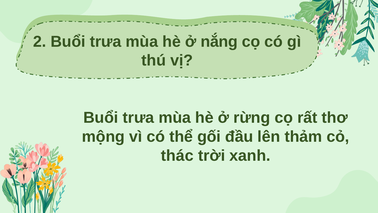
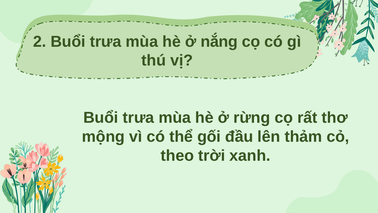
thác: thác -> theo
